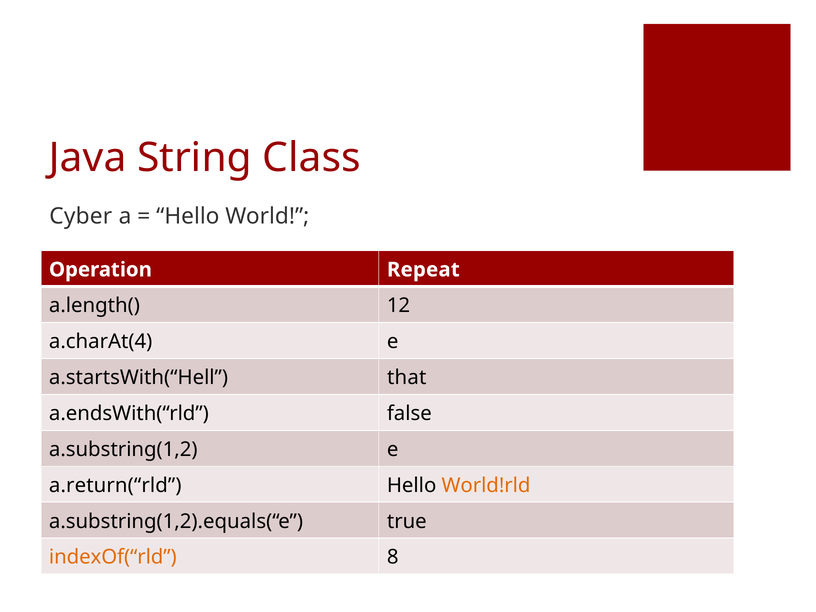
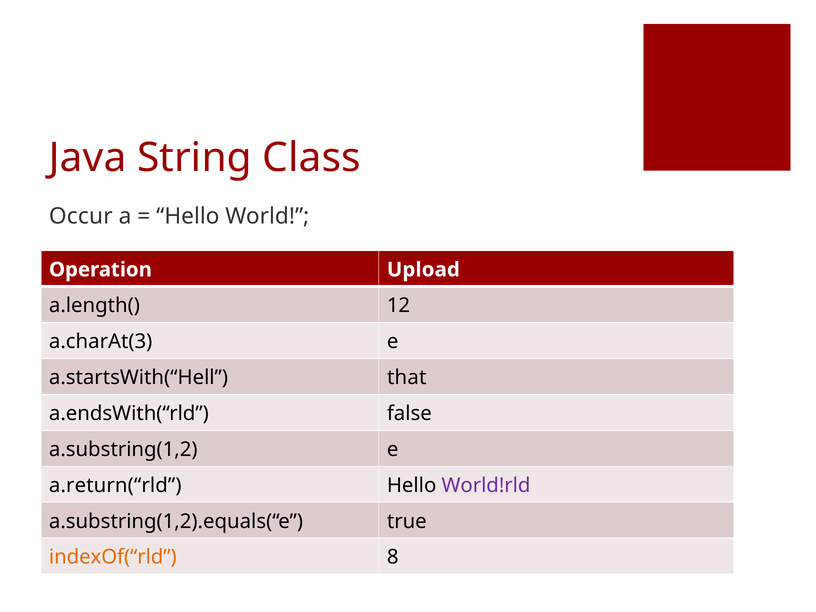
Cyber: Cyber -> Occur
Repeat: Repeat -> Upload
a.charAt(4: a.charAt(4 -> a.charAt(3
World!rld colour: orange -> purple
